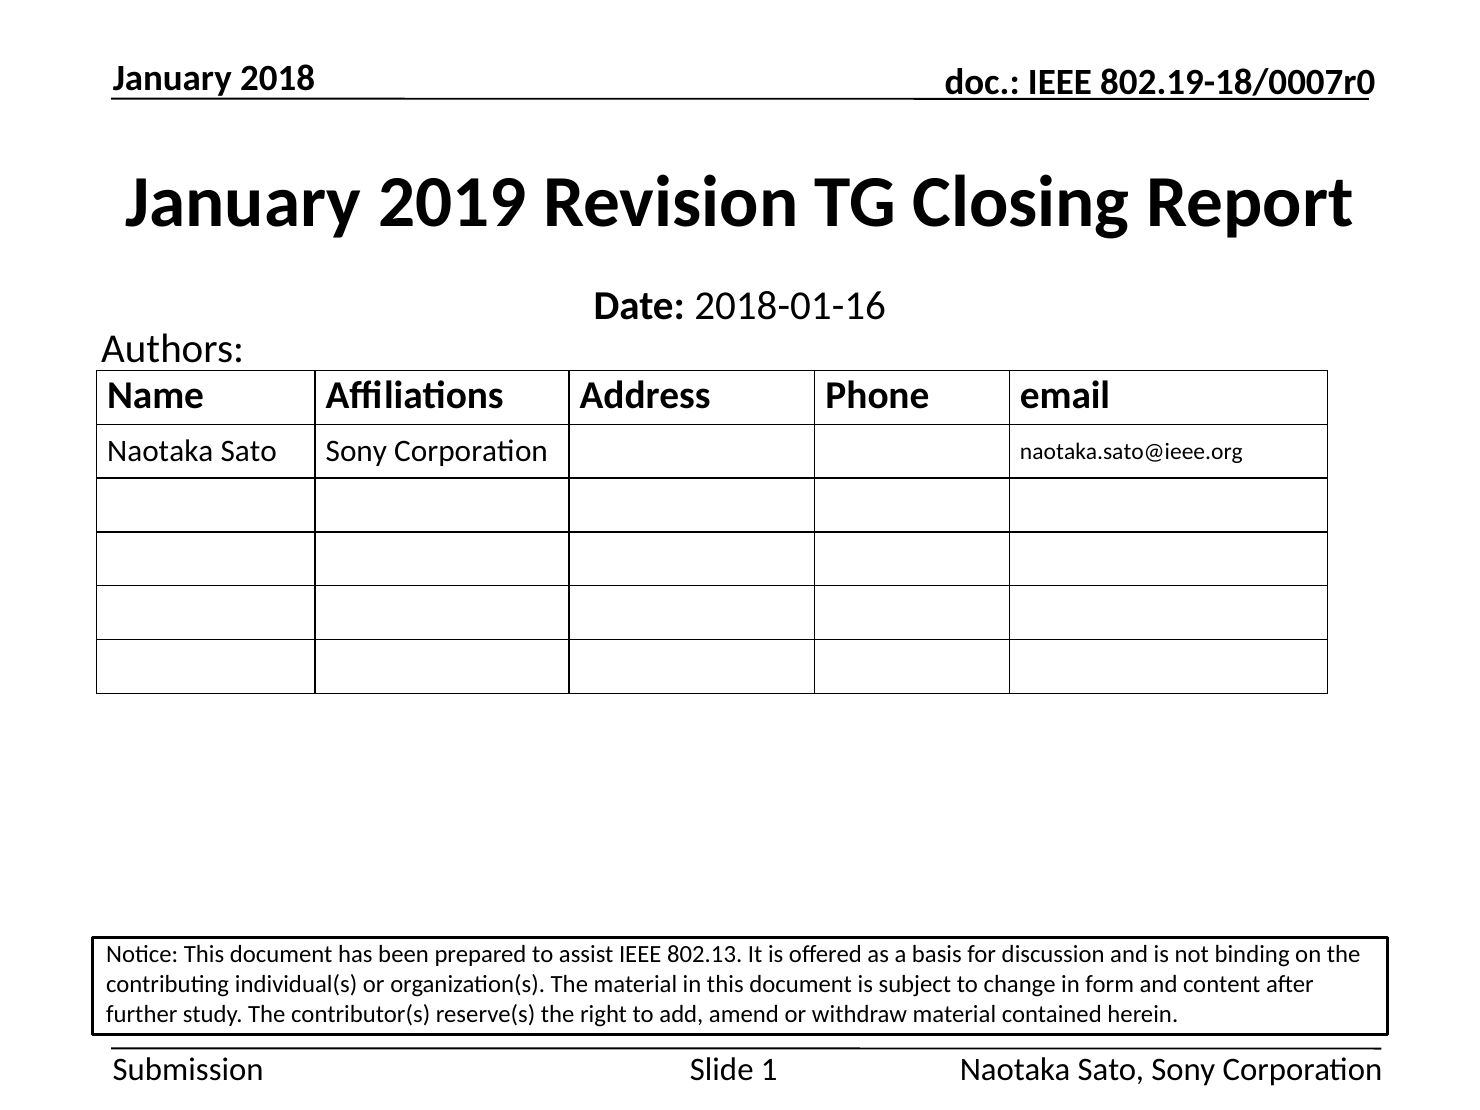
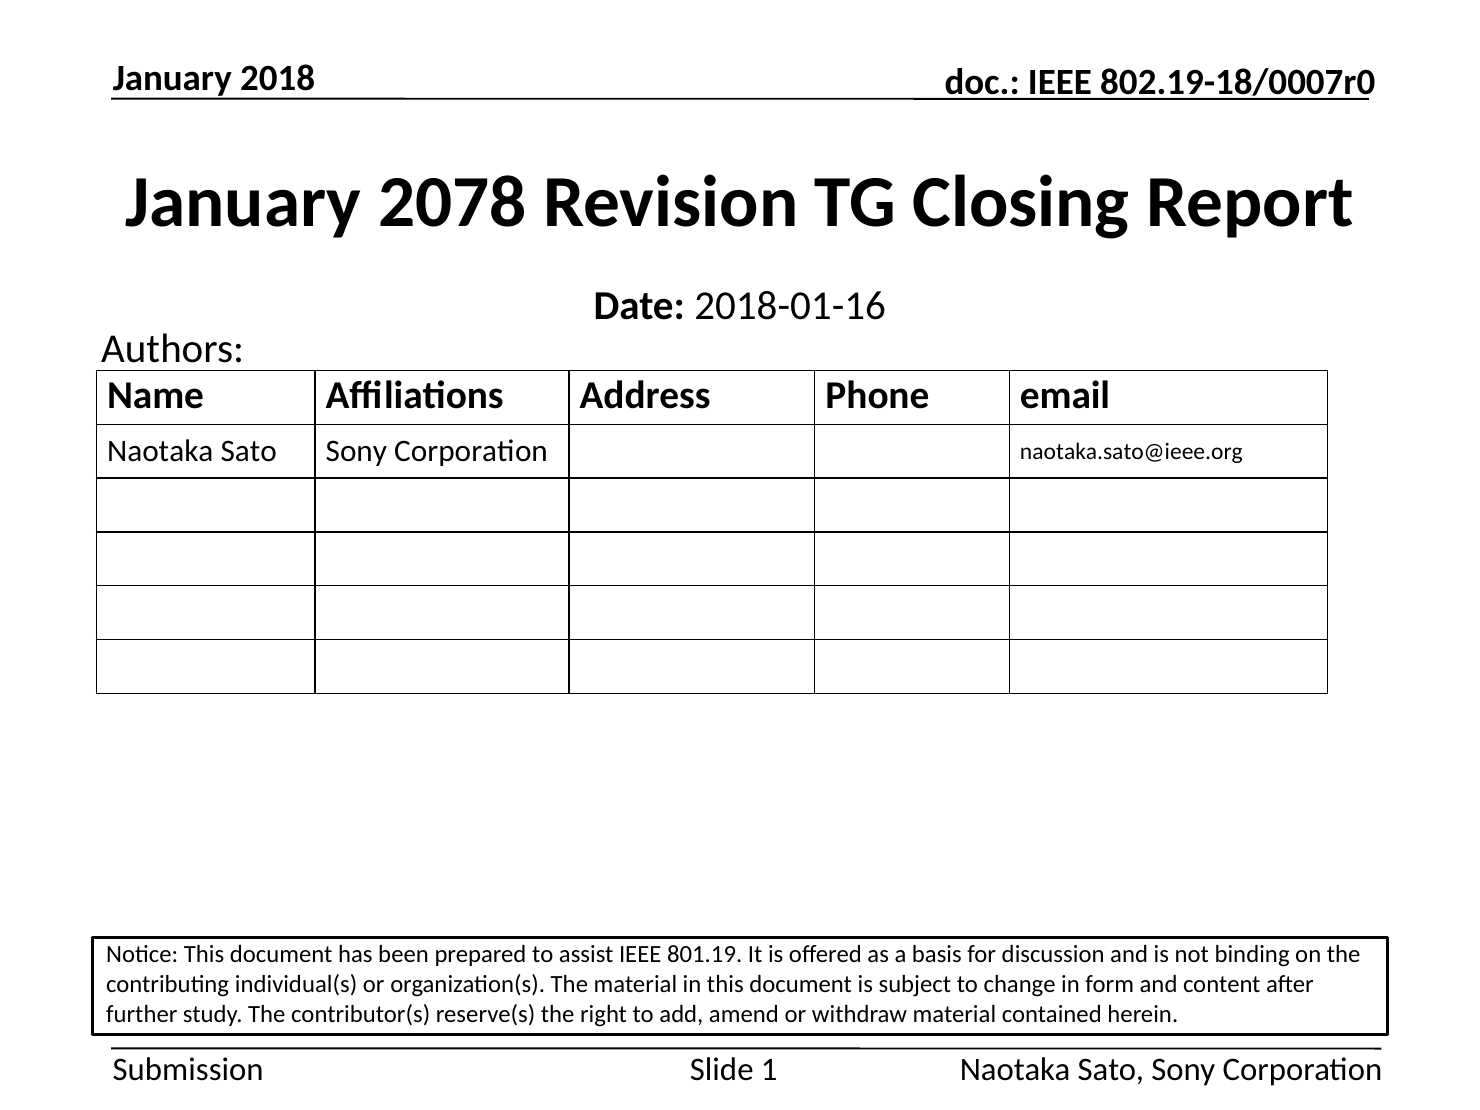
2019: 2019 -> 2078
802.13: 802.13 -> 801.19
